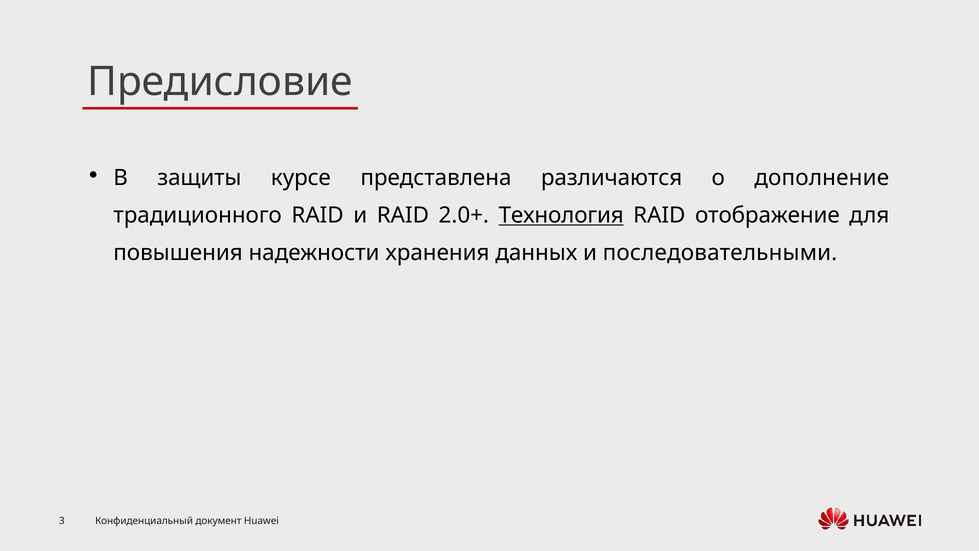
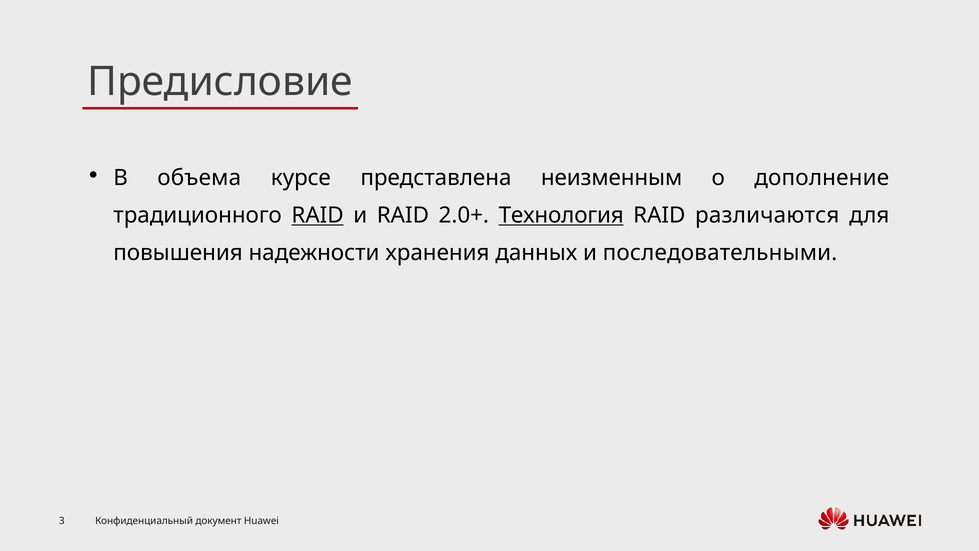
защиты: защиты -> объема
различаются: различаются -> неизменным
RAID at (318, 215) underline: none -> present
отображение: отображение -> различаются
